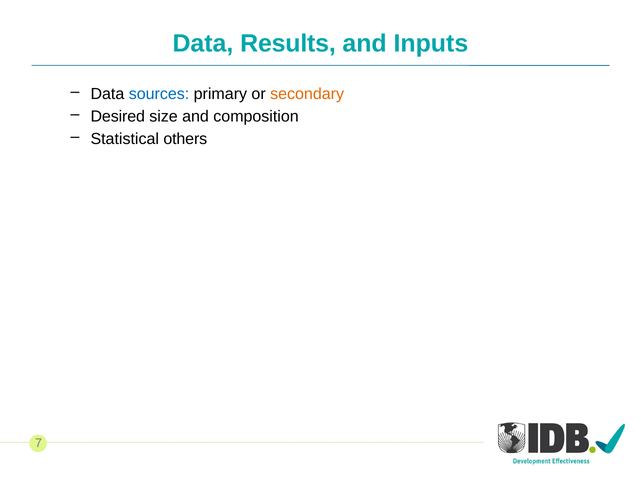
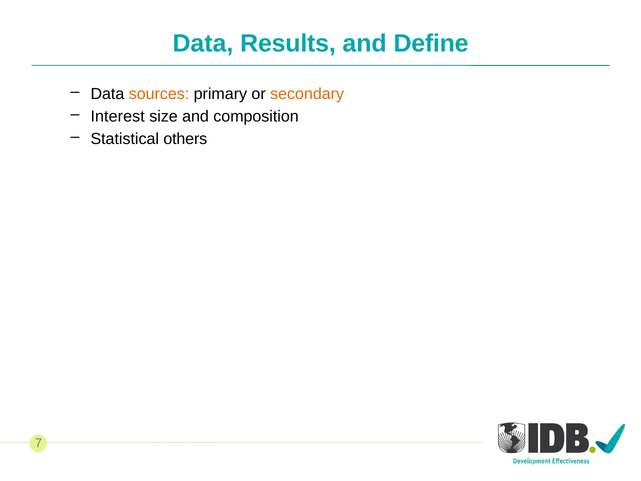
Inputs: Inputs -> Define
sources colour: blue -> orange
Desired: Desired -> Interest
